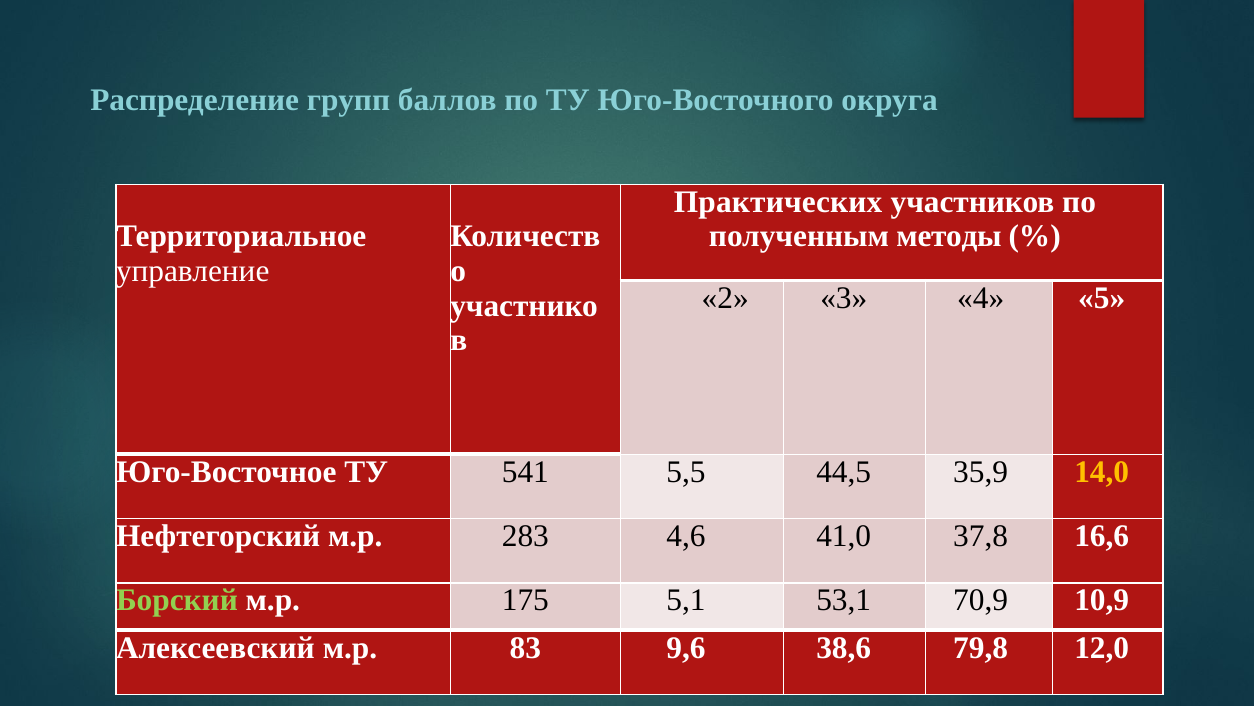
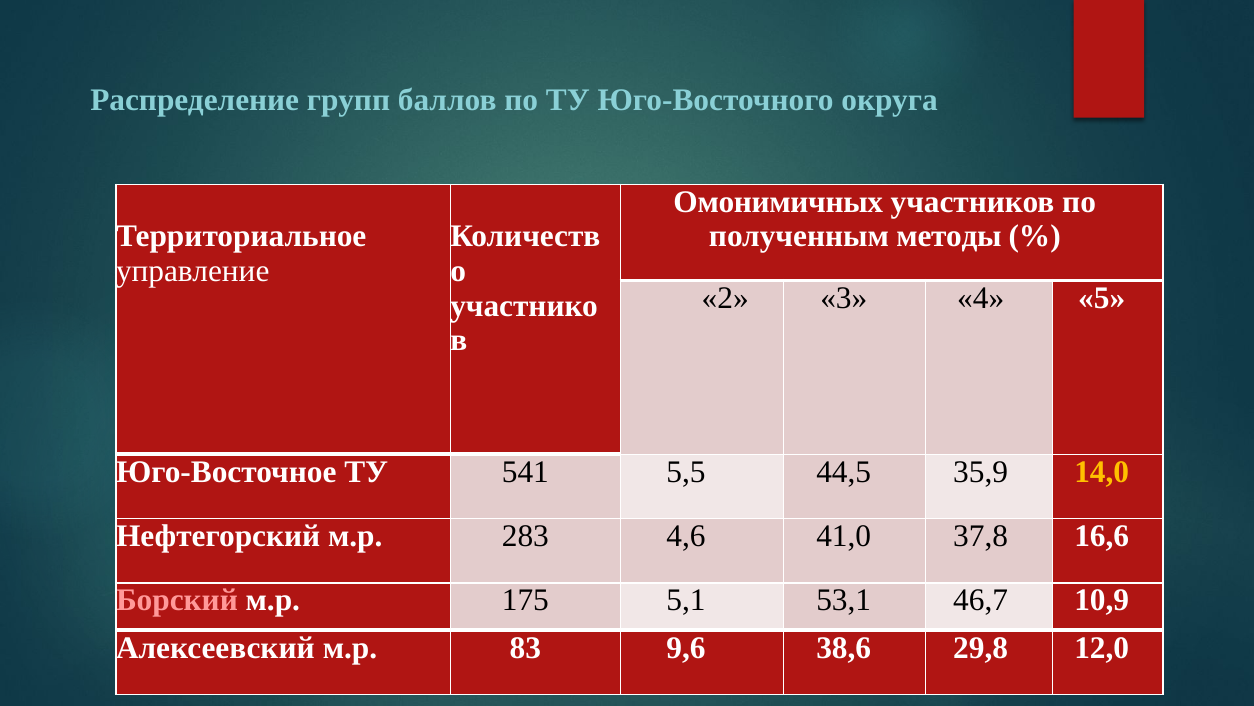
Практических: Практических -> Омонимичных
Борский colour: light green -> pink
70,9: 70,9 -> 46,7
79,8: 79,8 -> 29,8
